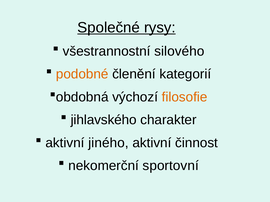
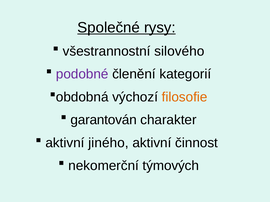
podobné colour: orange -> purple
jihlavského: jihlavského -> garantován
sportovní: sportovní -> týmových
